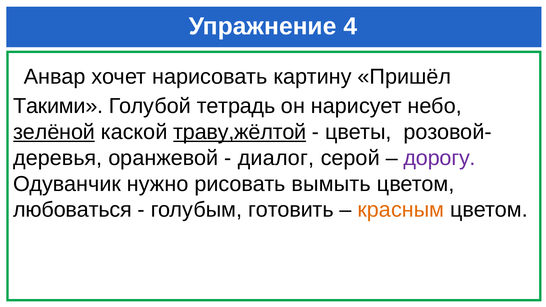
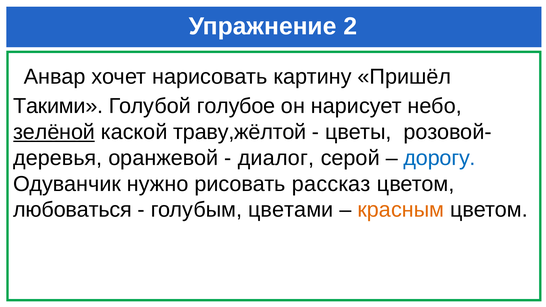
4: 4 -> 2
тетрадь: тетрадь -> голубое
траву,жёлтой underline: present -> none
дорогу colour: purple -> blue
вымыть: вымыть -> рассказ
готовить: готовить -> цветами
